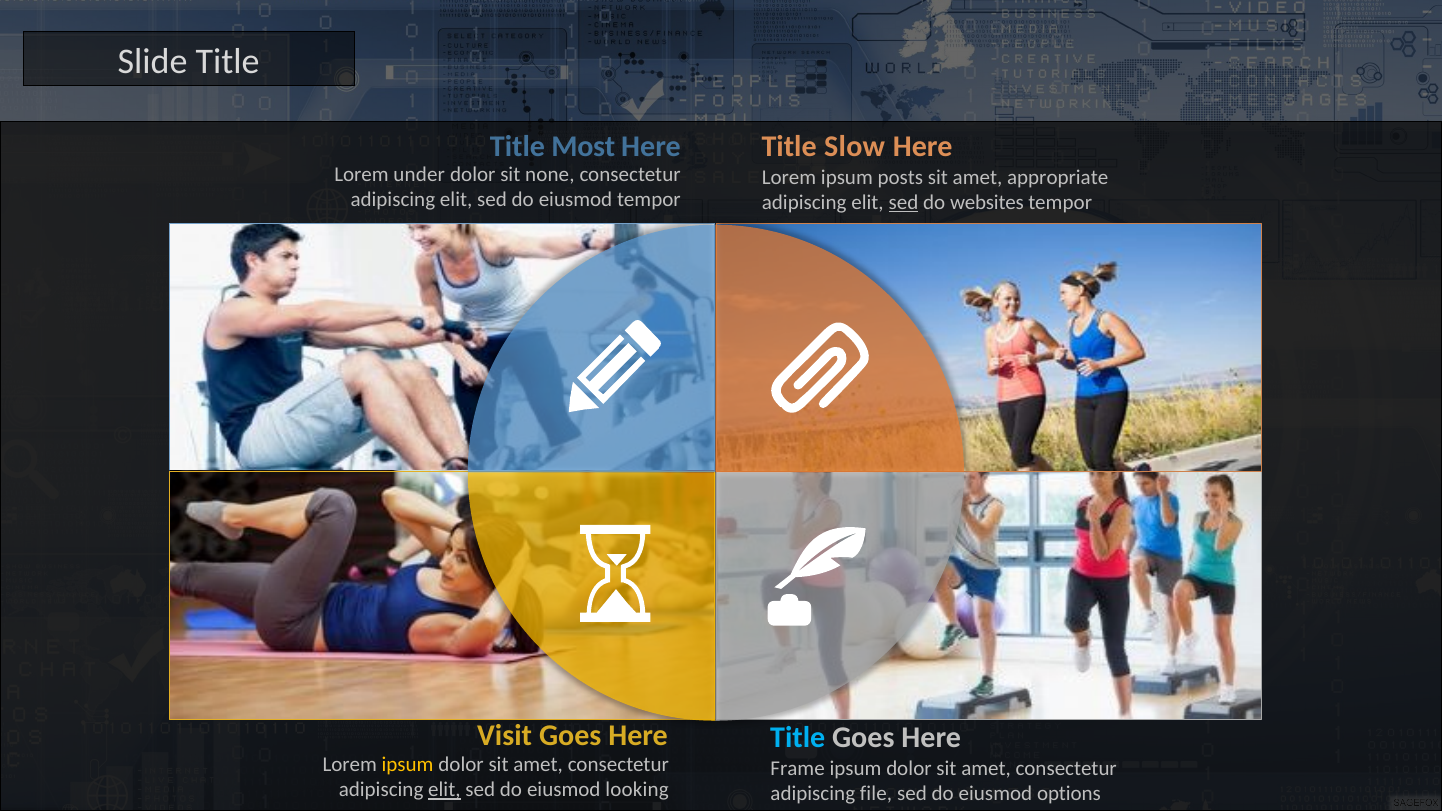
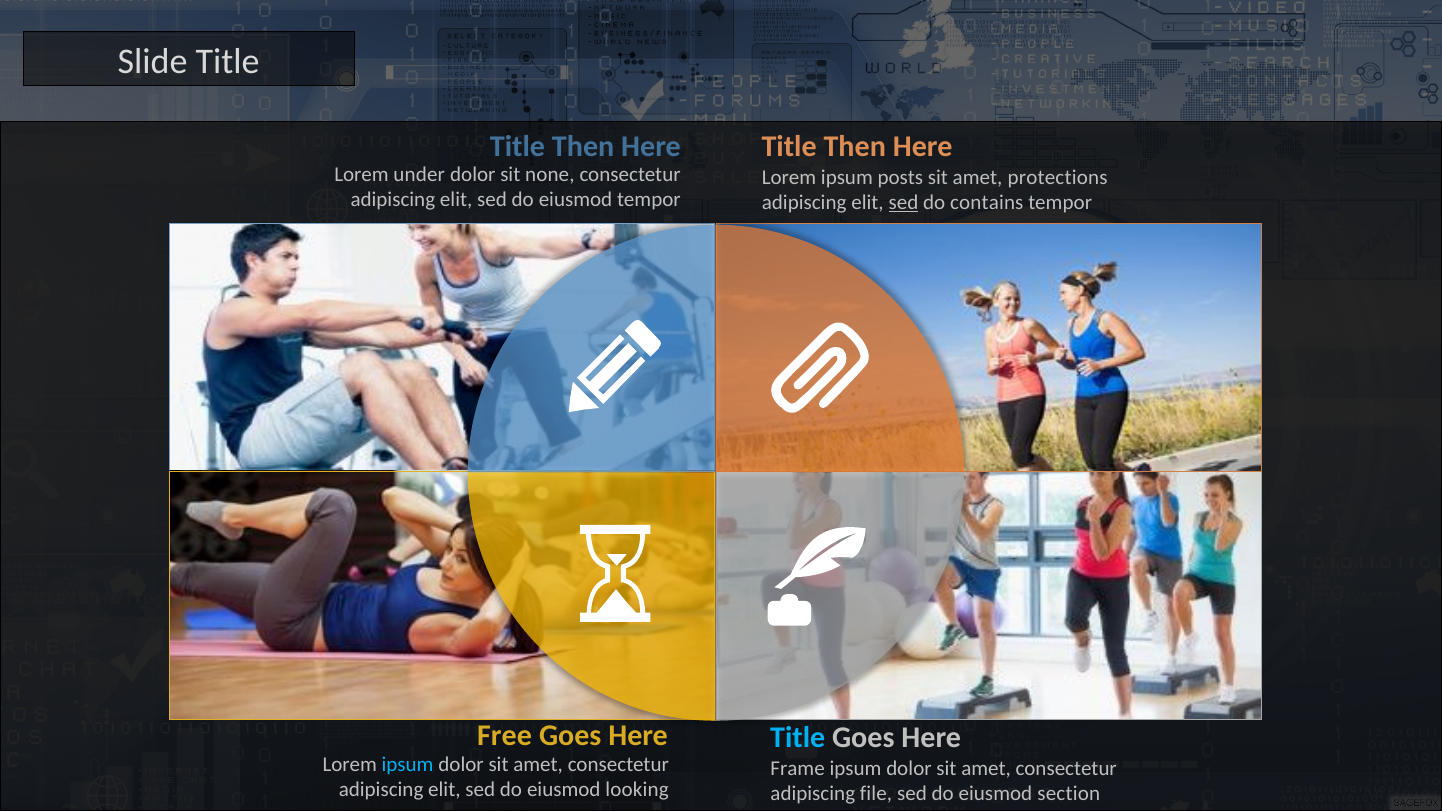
Slow at (855, 147): Slow -> Then
Most at (583, 147): Most -> Then
appropriate: appropriate -> protections
websites: websites -> contains
Visit: Visit -> Free
ipsum at (408, 765) colour: yellow -> light blue
elit at (444, 790) underline: present -> none
options: options -> section
